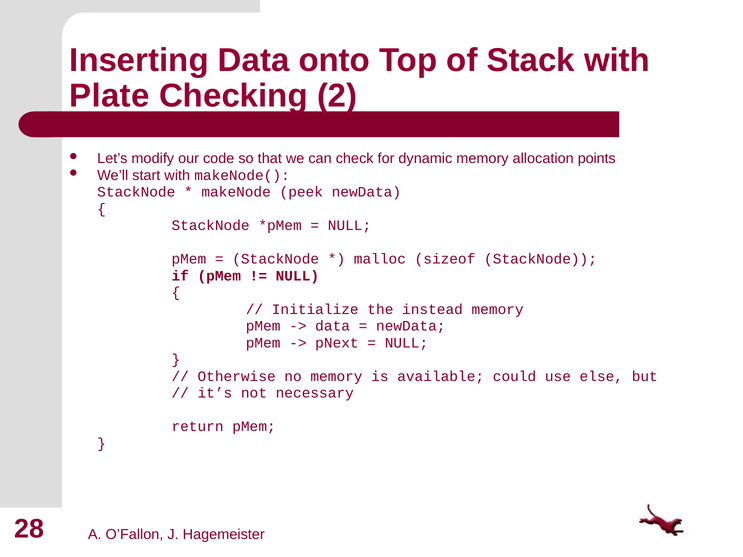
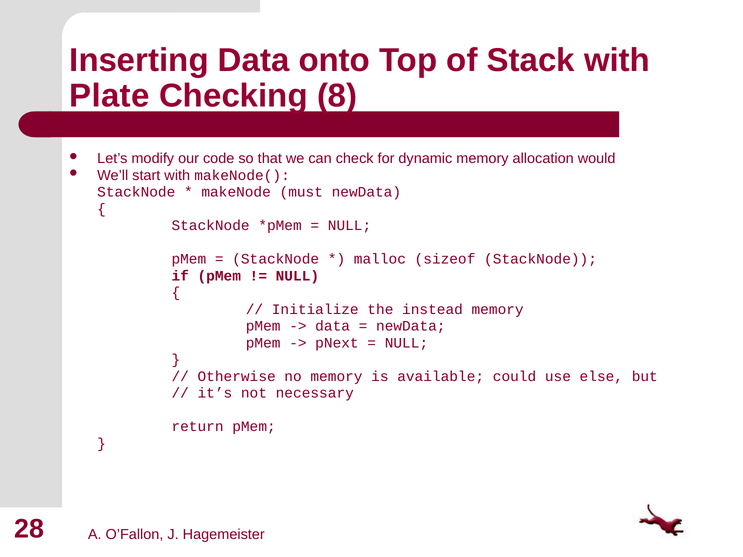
2: 2 -> 8
points: points -> would
peek: peek -> must
